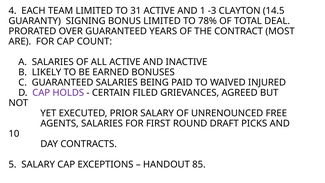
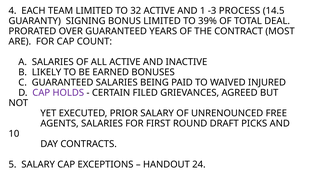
31: 31 -> 32
CLAYTON: CLAYTON -> PROCESS
78%: 78% -> 39%
85: 85 -> 24
